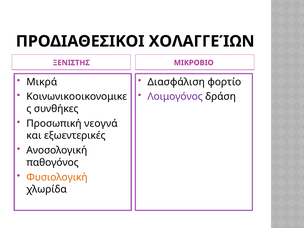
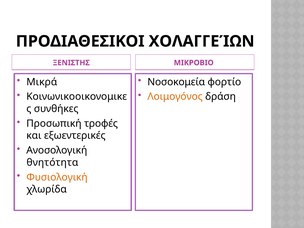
Διασφάλιση: Διασφάλιση -> Νοσοκομεία
Λοιμογόνος colour: purple -> orange
νεογνά: νεογνά -> τροφές
παθογόνος: παθογόνος -> θνητότητα
